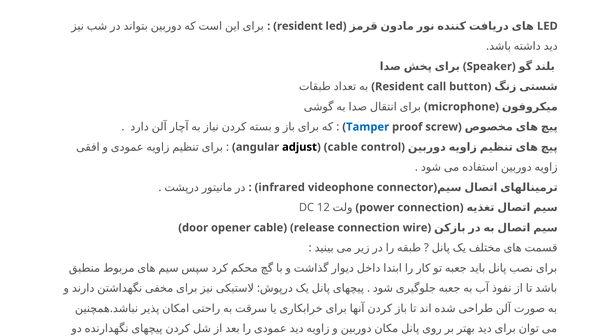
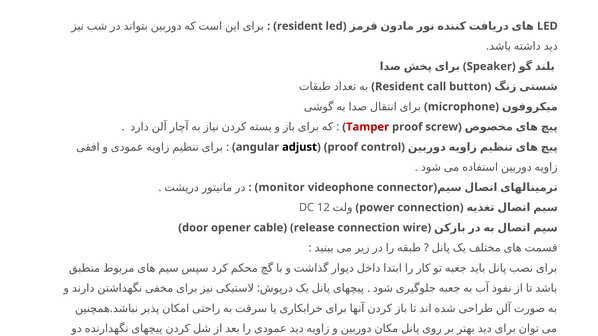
Tamper colour: blue -> red
cable at (343, 147): cable -> proof
infrared: infrared -> monitor
